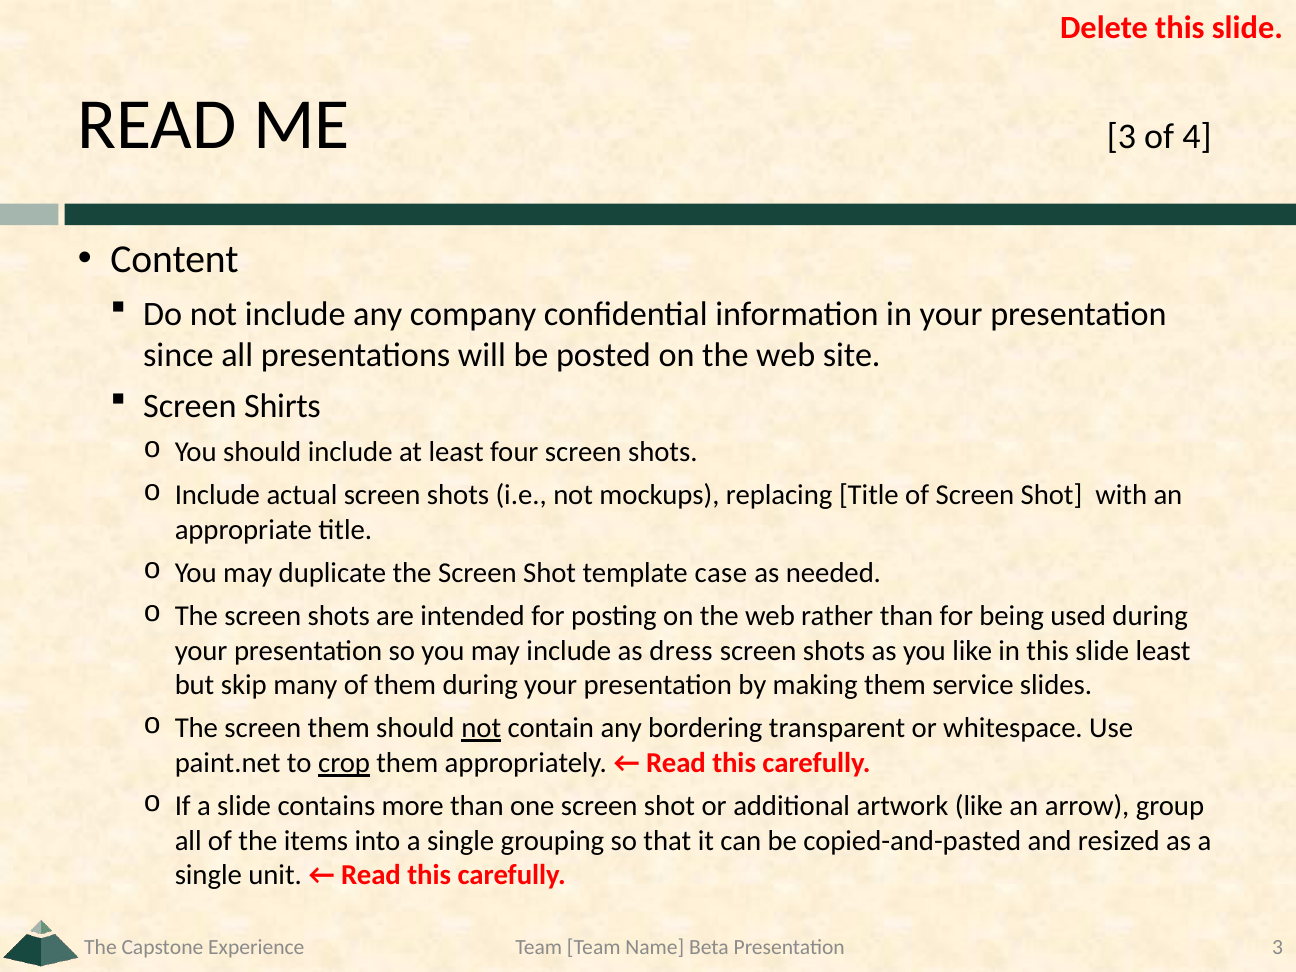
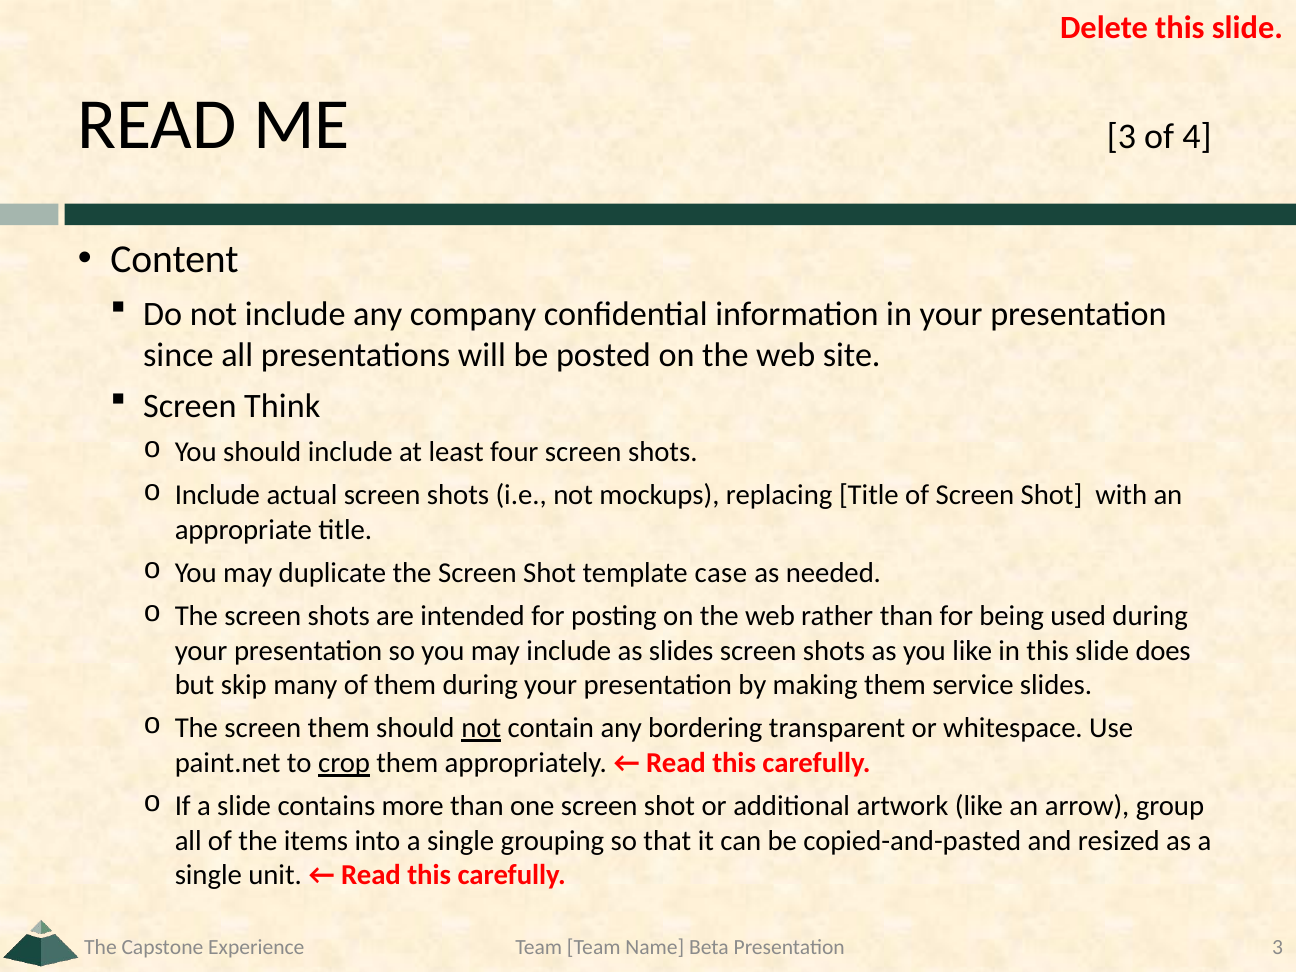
Shirts: Shirts -> Think
as dress: dress -> slides
slide least: least -> does
